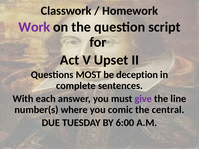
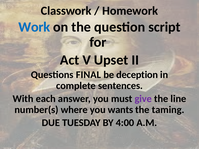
Work colour: purple -> blue
MOST: MOST -> FINAL
comic: comic -> wants
central: central -> taming
6:00: 6:00 -> 4:00
